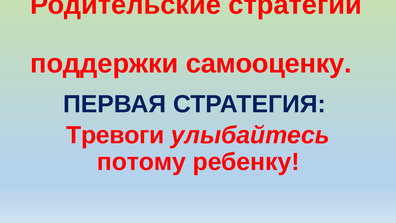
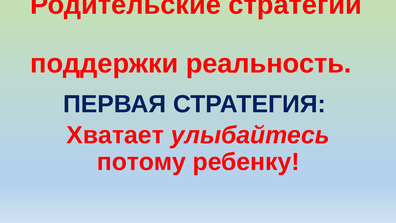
самооценку: самооценку -> реальность
Тревоги: Тревоги -> Хватает
